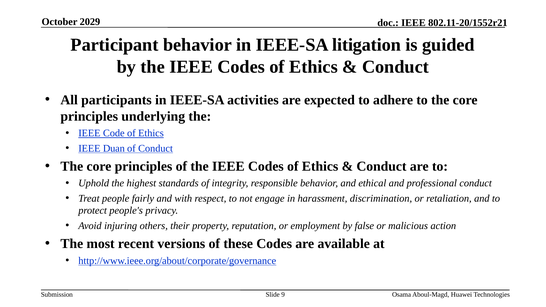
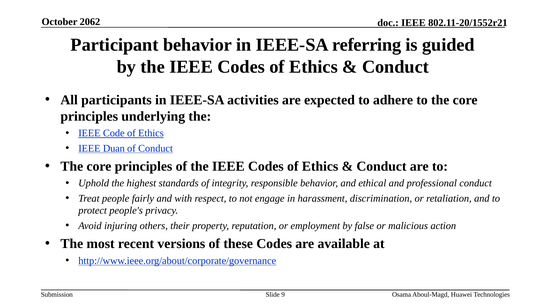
2029: 2029 -> 2062
litigation: litigation -> referring
